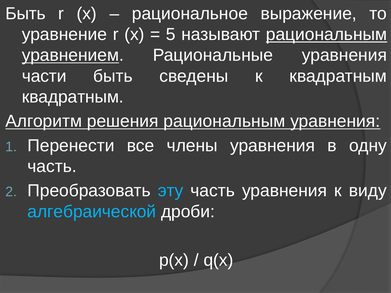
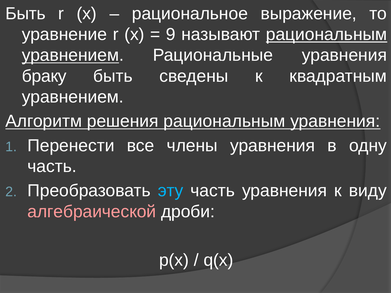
5: 5 -> 9
части: части -> браку
квадратным at (73, 97): квадратным -> уравнением
алгебраической colour: light blue -> pink
